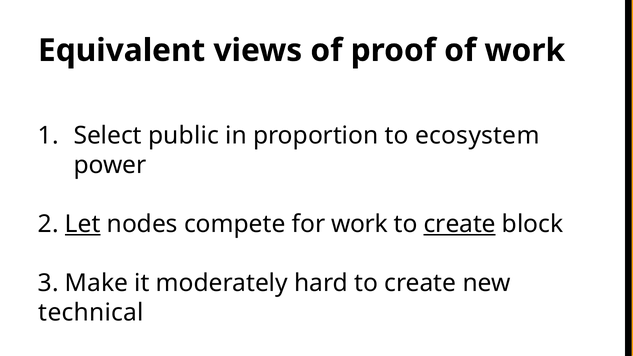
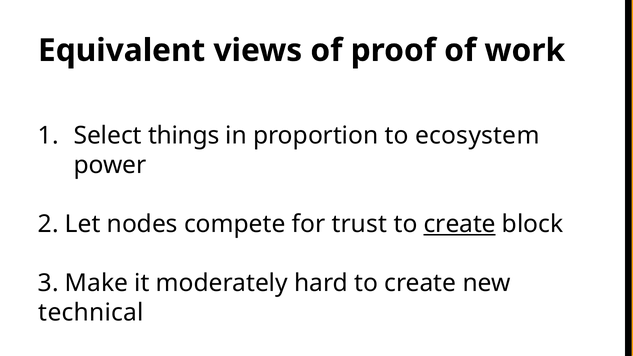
public: public -> things
Let underline: present -> none
for work: work -> trust
